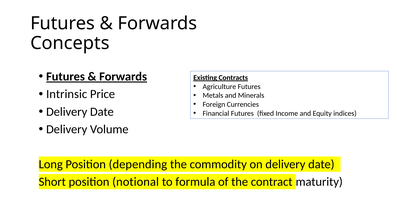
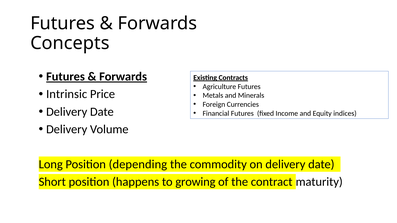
notional: notional -> happens
formula: formula -> growing
